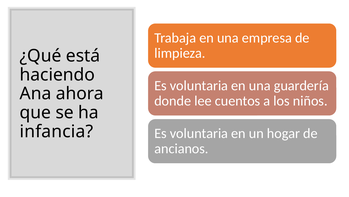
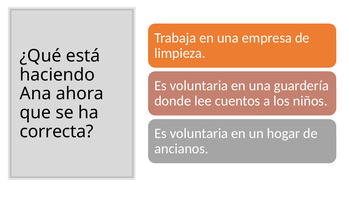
infancia at (56, 131): infancia -> correcta
